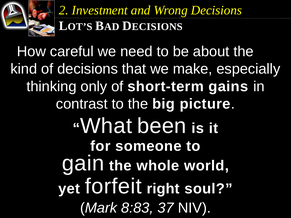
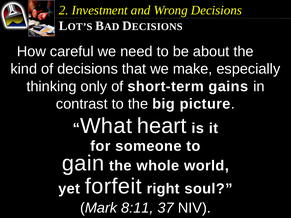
been: been -> heart
8:83: 8:83 -> 8:11
